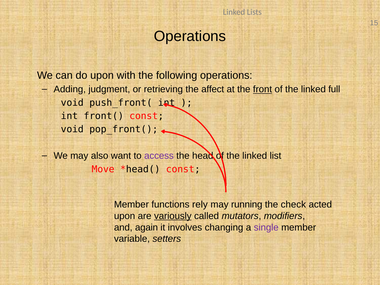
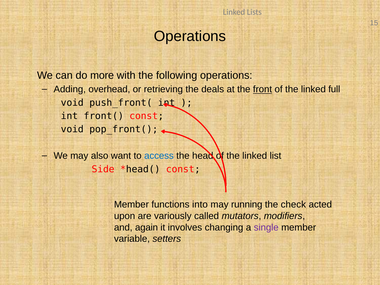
do upon: upon -> more
judgment: judgment -> overhead
affect: affect -> deals
access colour: purple -> blue
Move: Move -> Side
rely: rely -> into
variously underline: present -> none
